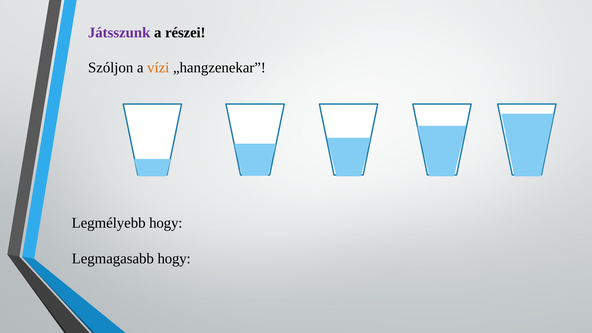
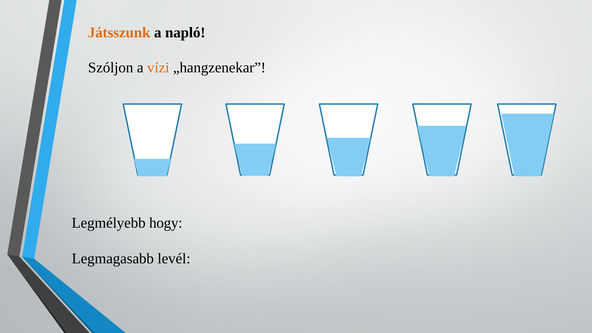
Játsszunk colour: purple -> orange
részei: részei -> napló
Legmagasabb hogy: hogy -> levél
